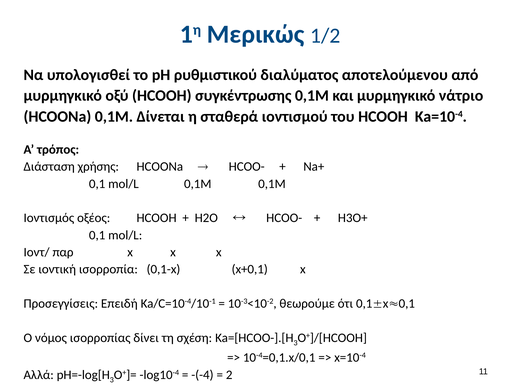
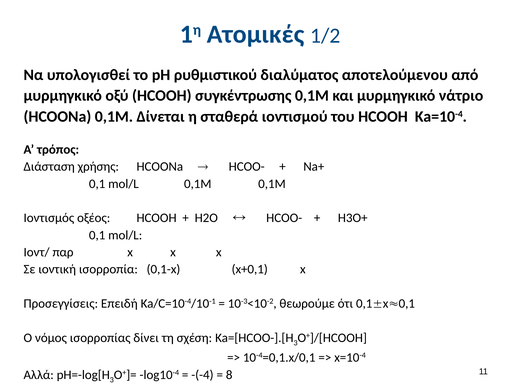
Μερικώς: Μερικώς -> Ατομικές
2: 2 -> 8
